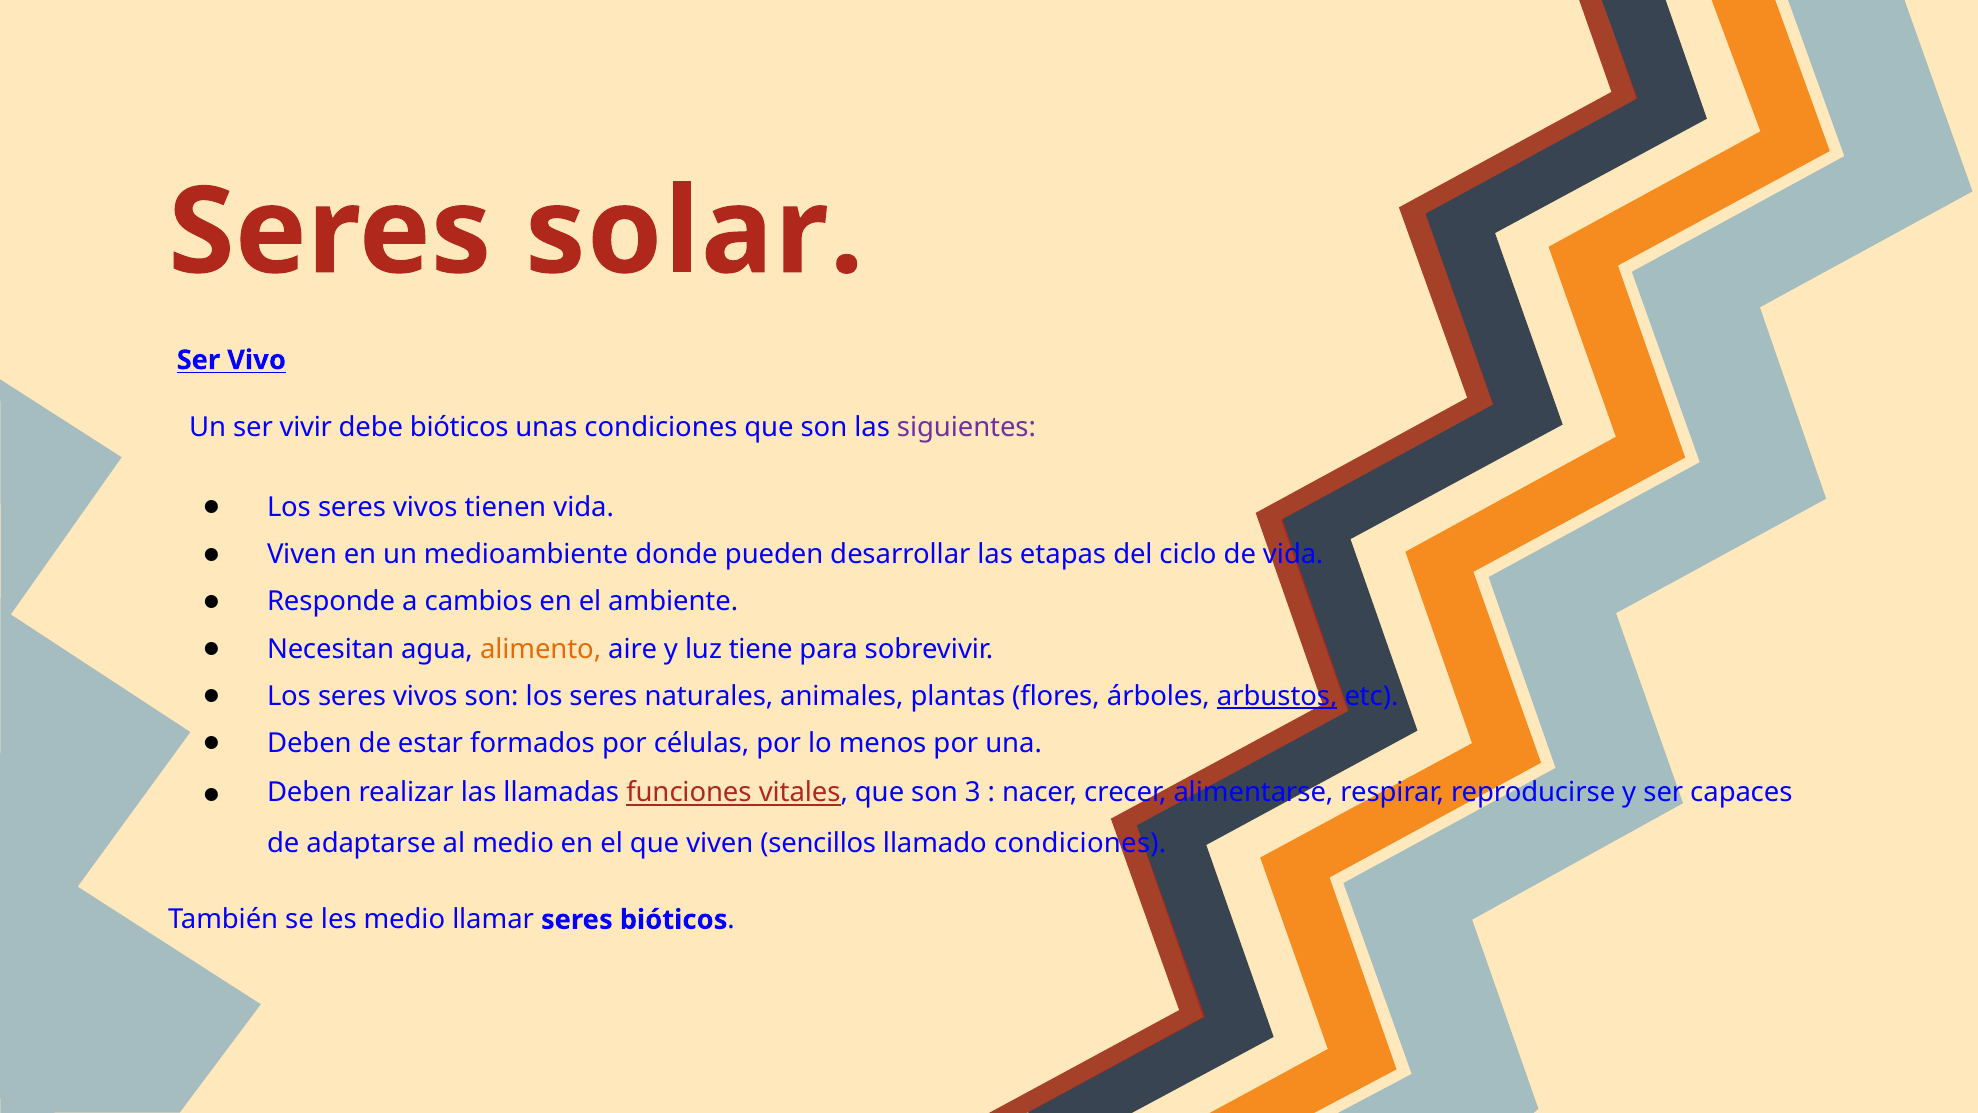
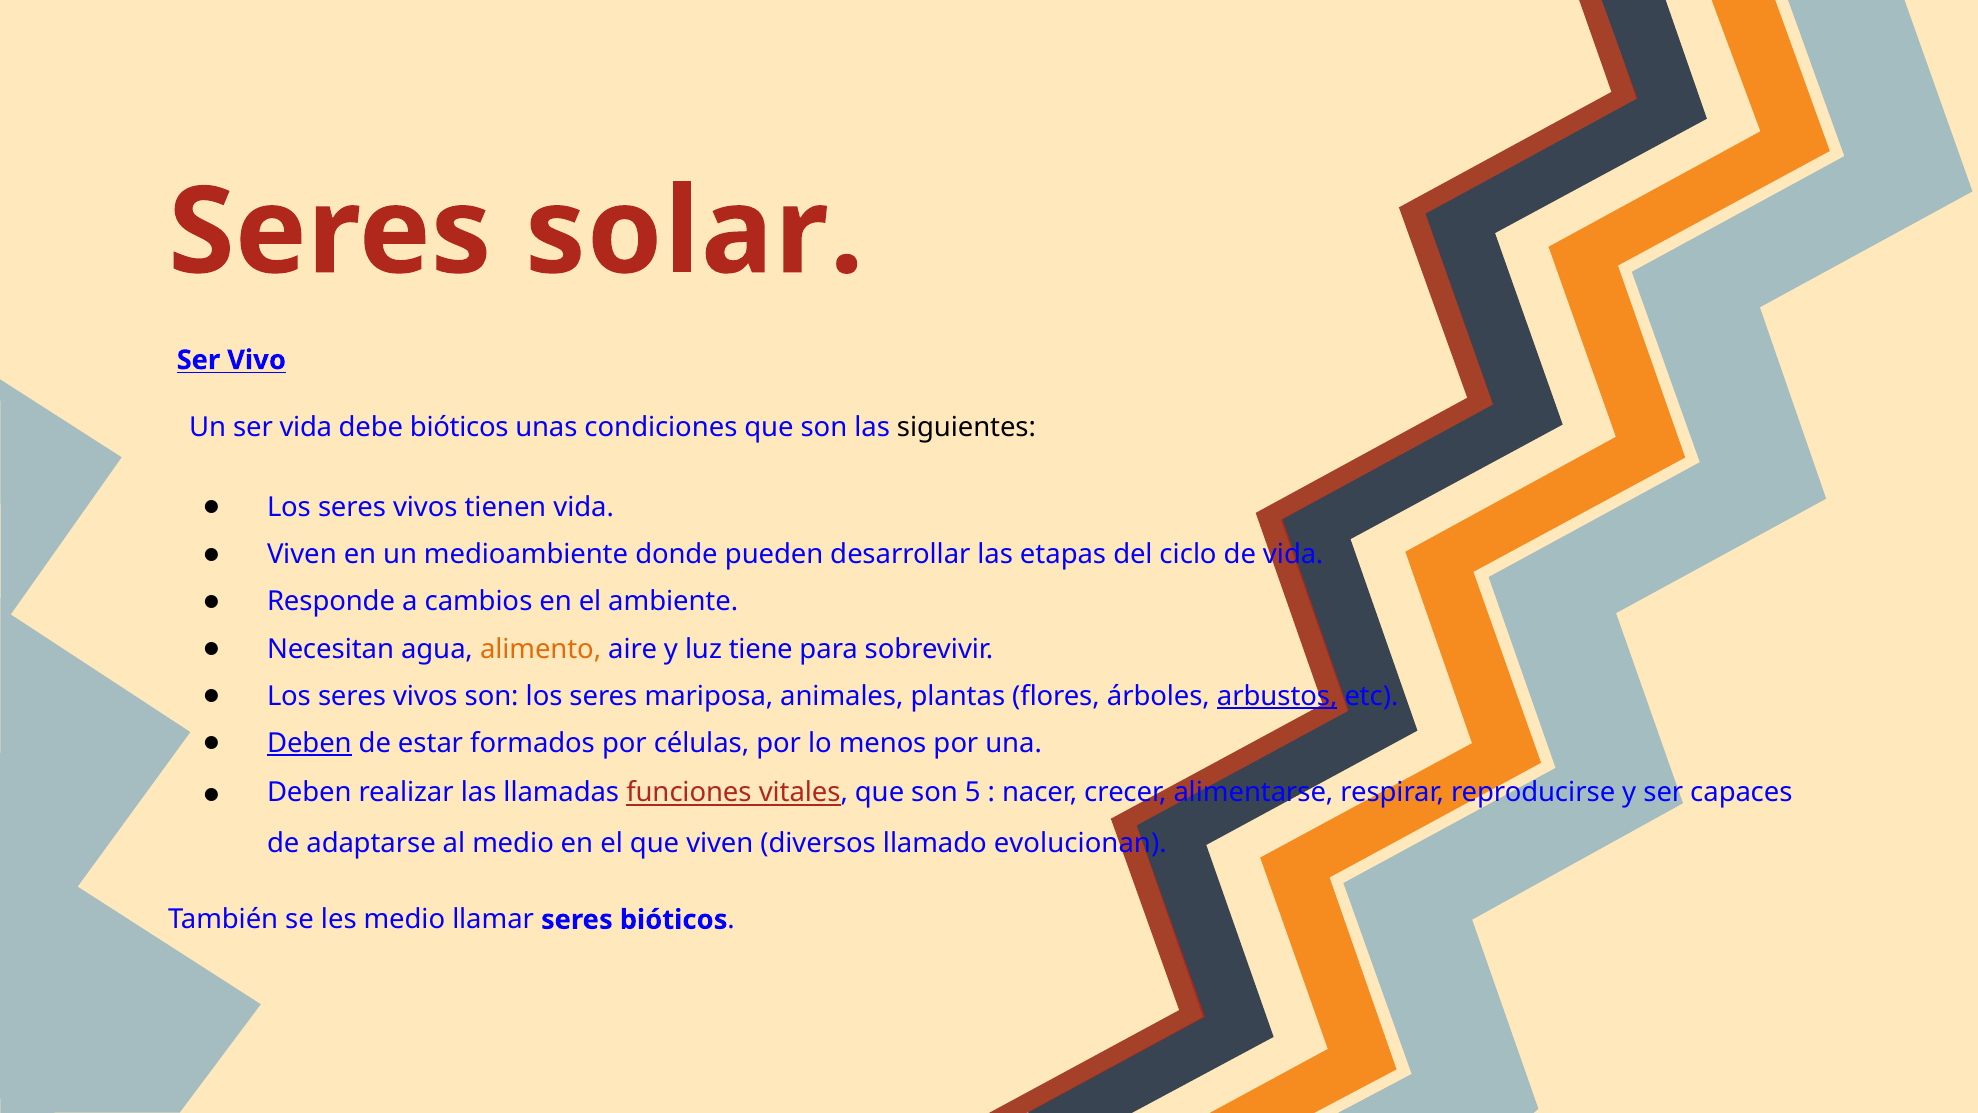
ser vivir: vivir -> vida
siguientes colour: purple -> black
naturales: naturales -> mariposa
Deben at (309, 743) underline: none -> present
3: 3 -> 5
sencillos: sencillos -> diversos
llamado condiciones: condiciones -> evolucionan
